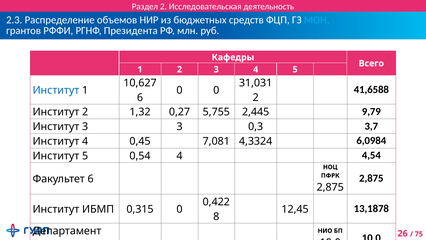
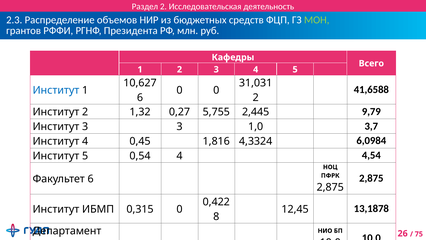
МОН colour: light blue -> light green
0,3: 0,3 -> 1,0
7,081: 7,081 -> 1,816
